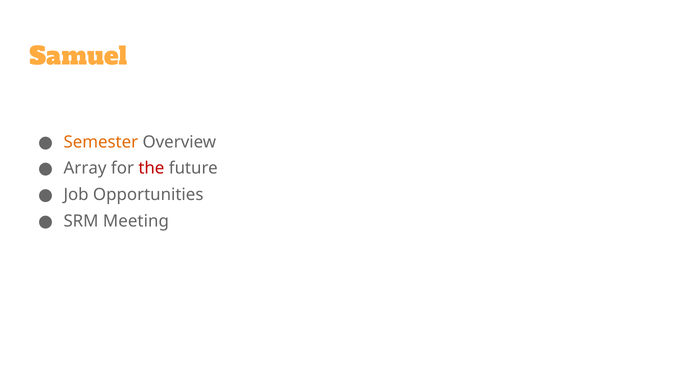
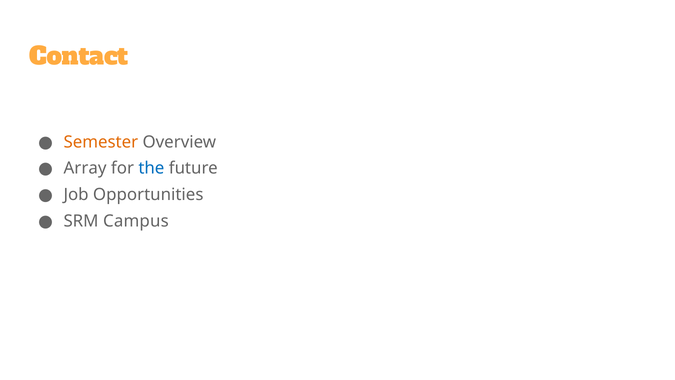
Samuel: Samuel -> Contact
the colour: red -> blue
Meeting: Meeting -> Campus
